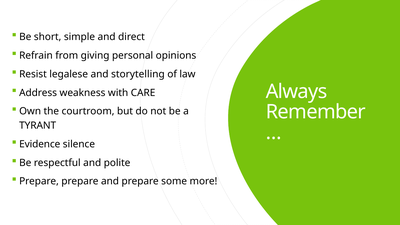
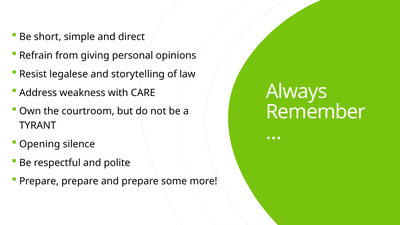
Evidence: Evidence -> Opening
